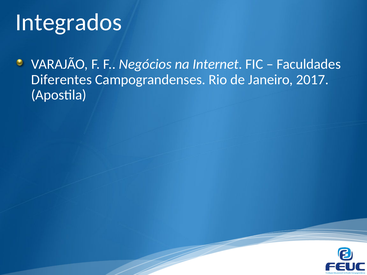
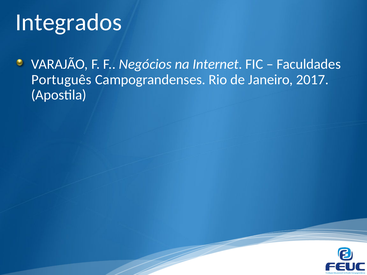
Diferentes: Diferentes -> Português
